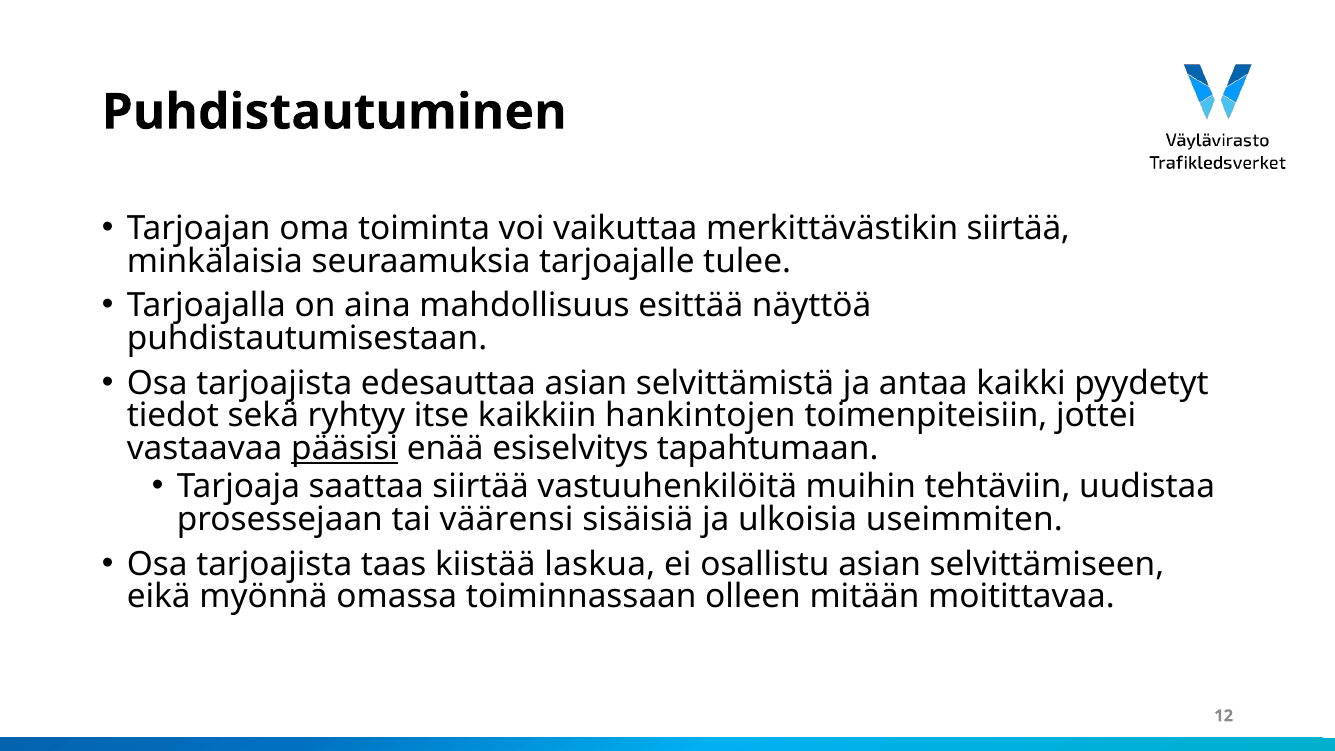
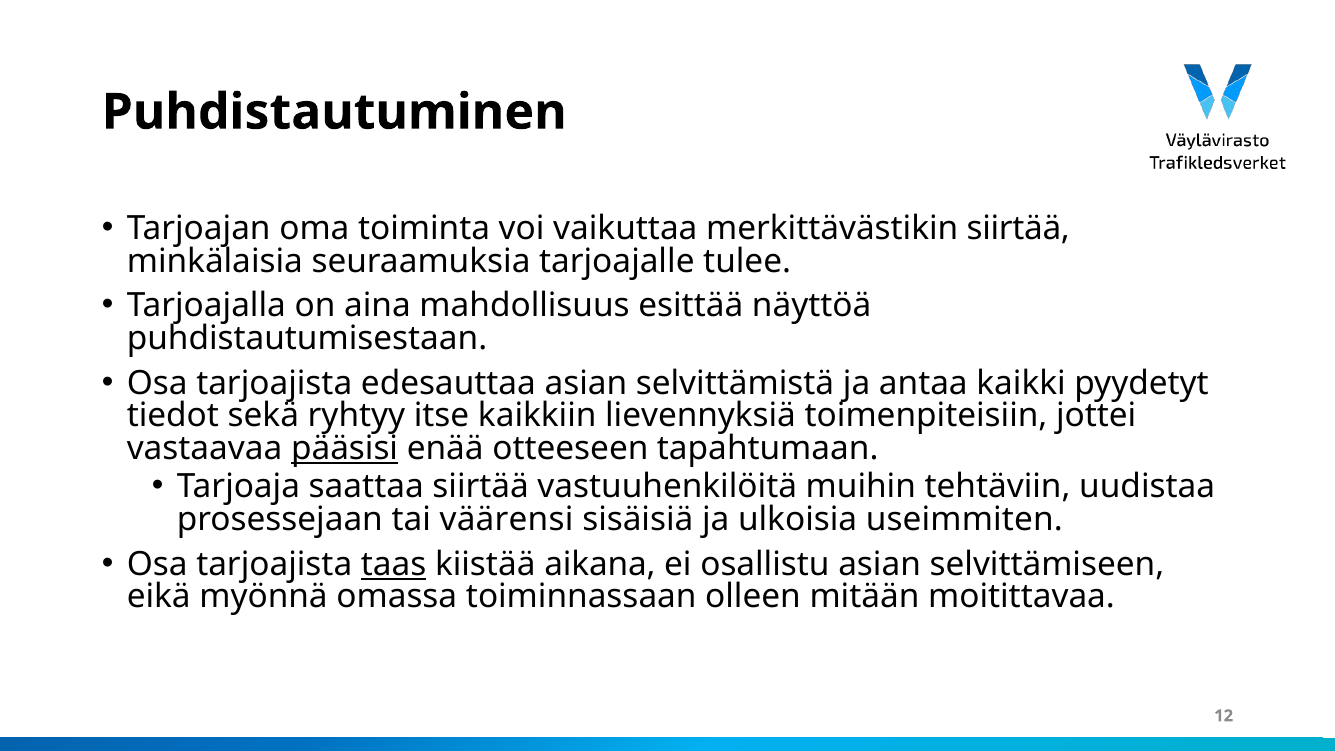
hankintojen: hankintojen -> lievennyksiä
esiselvitys: esiselvitys -> otteeseen
taas underline: none -> present
laskua: laskua -> aikana
